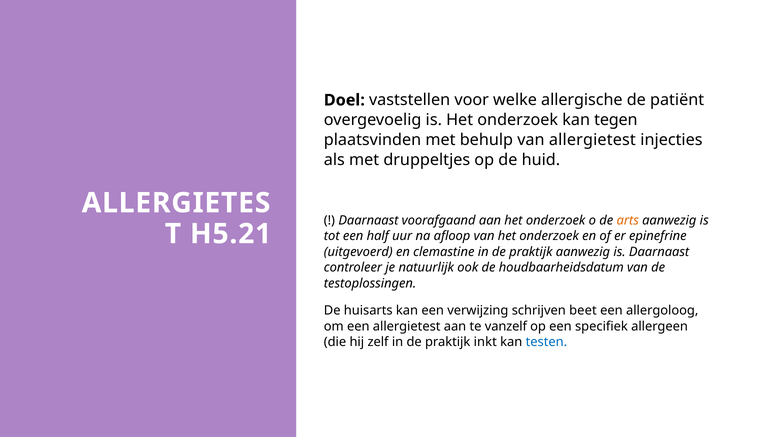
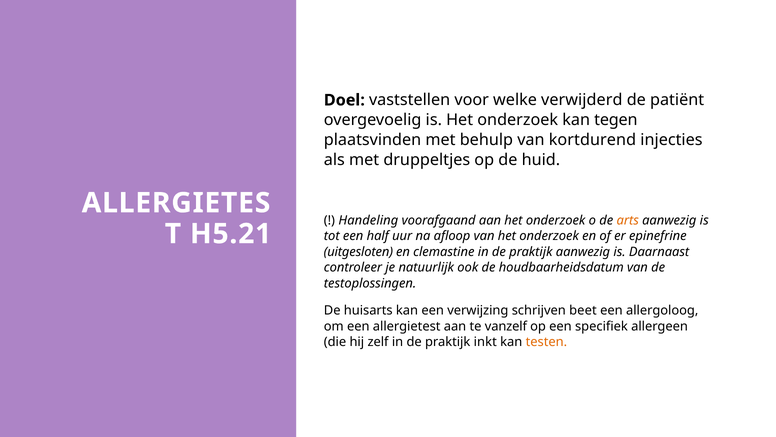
allergische: allergische -> verwijderd
van allergietest: allergietest -> kortdurend
Daarnaast at (368, 220): Daarnaast -> Handeling
uitgevoerd: uitgevoerd -> uitgesloten
testen colour: blue -> orange
